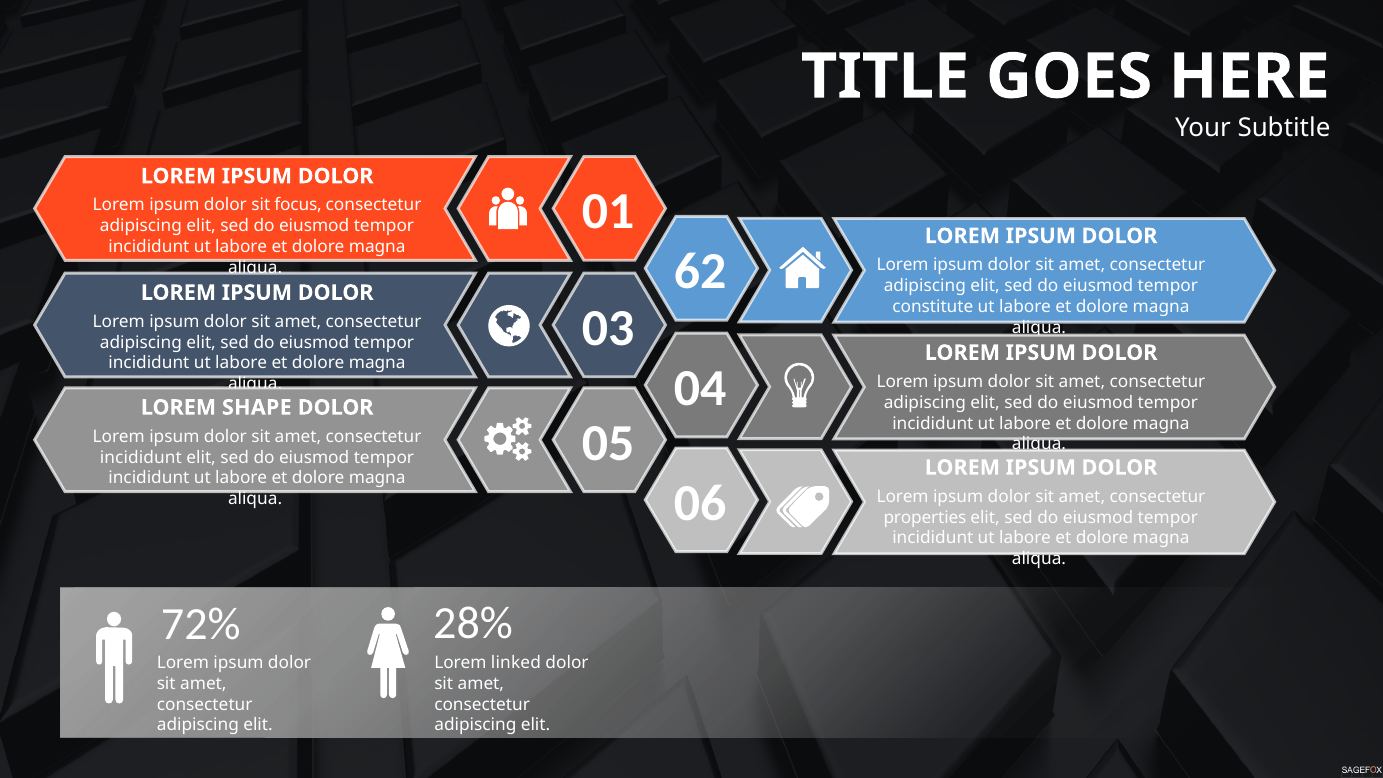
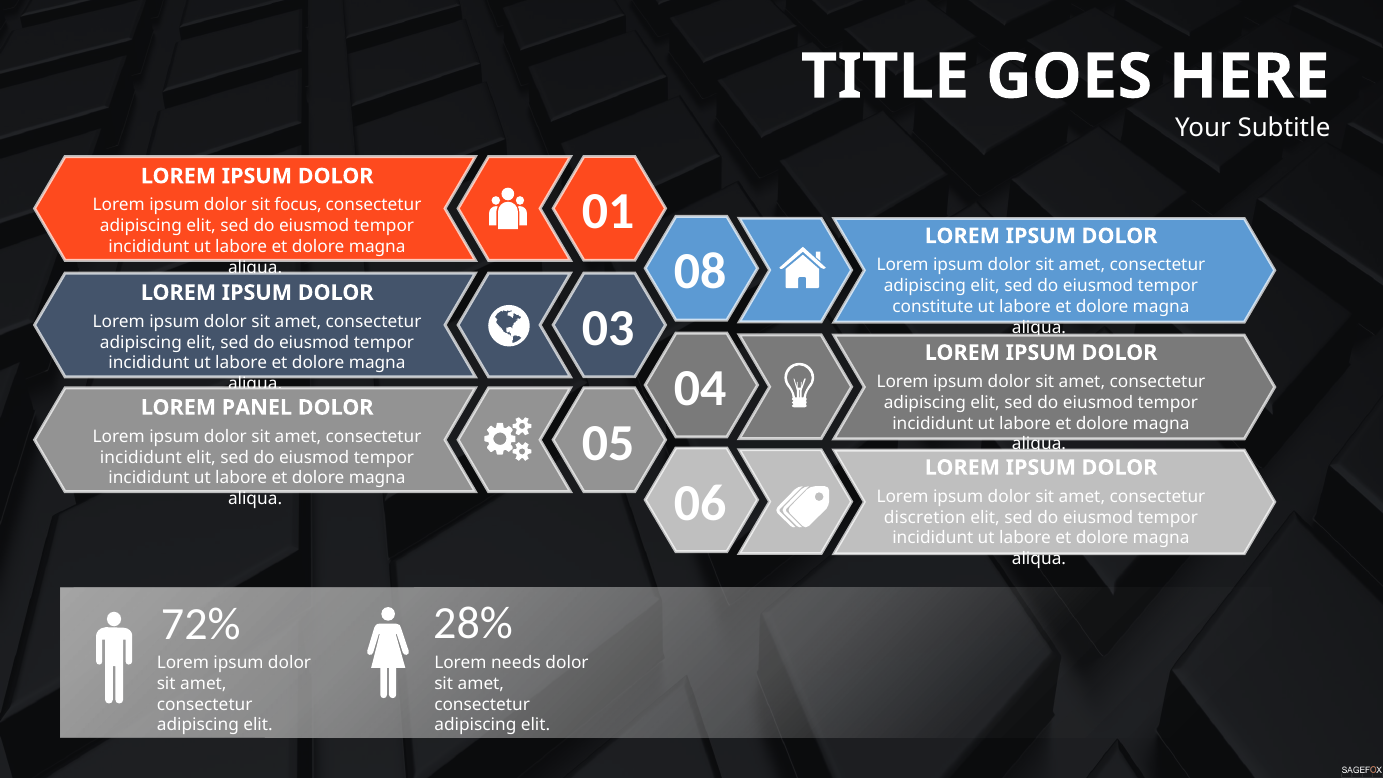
62: 62 -> 08
SHAPE: SHAPE -> PANEL
properties: properties -> discretion
linked: linked -> needs
